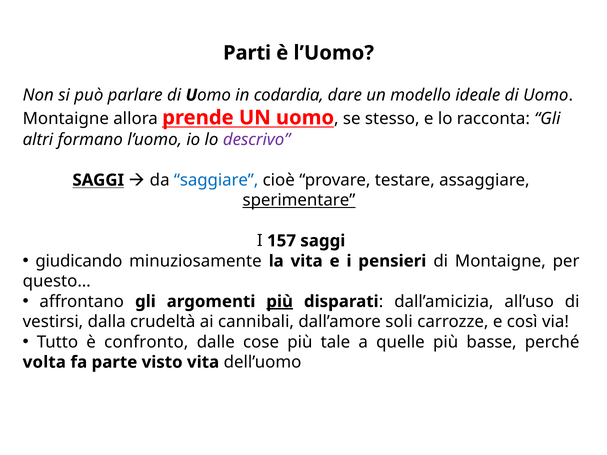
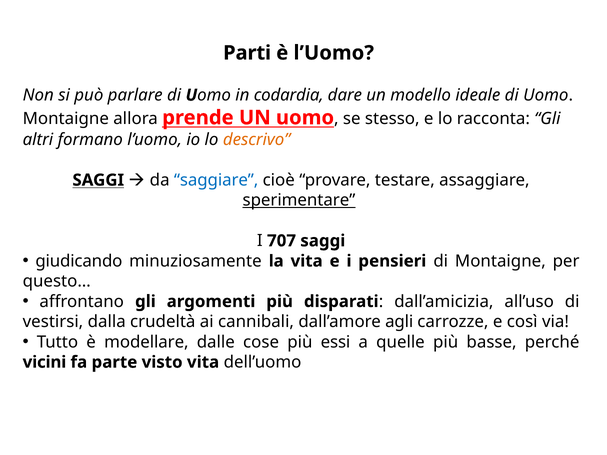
descrivo colour: purple -> orange
157: 157 -> 707
più at (280, 302) underline: present -> none
soli: soli -> agli
confronto: confronto -> modellare
tale: tale -> essi
volta: volta -> vicini
